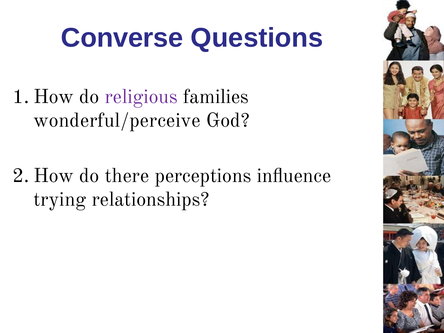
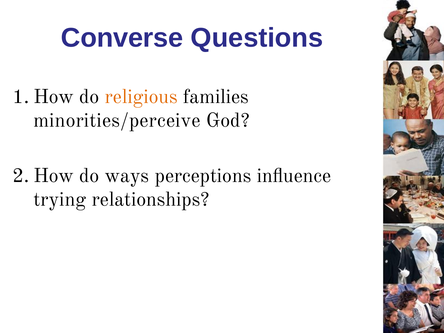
religious colour: purple -> orange
wonderful/perceive: wonderful/perceive -> minorities/perceive
there: there -> ways
